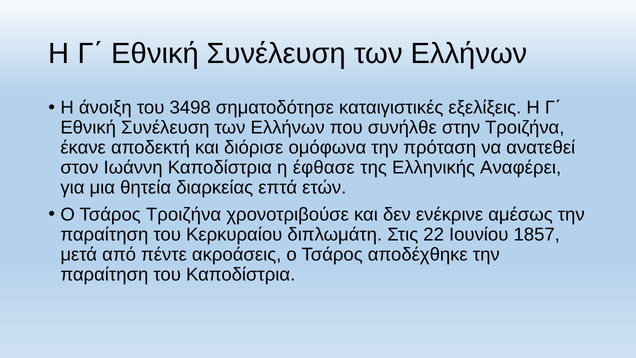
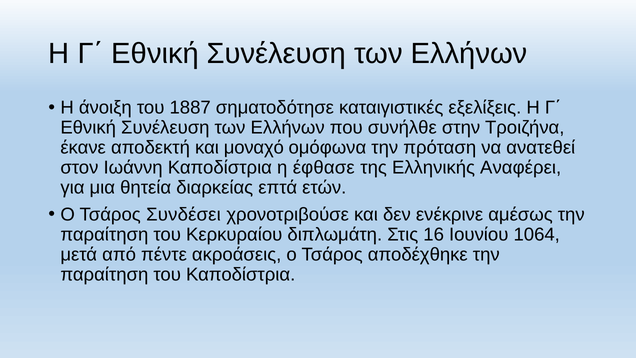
3498: 3498 -> 1887
διόρισε: διόρισε -> μοναχό
Τσάρος Τροιζήνα: Τροιζήνα -> Συνδέσει
22: 22 -> 16
1857: 1857 -> 1064
